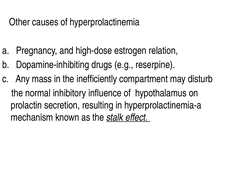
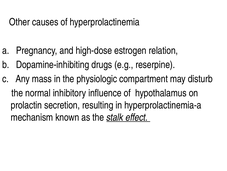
inefficiently: inefficiently -> physiologic
